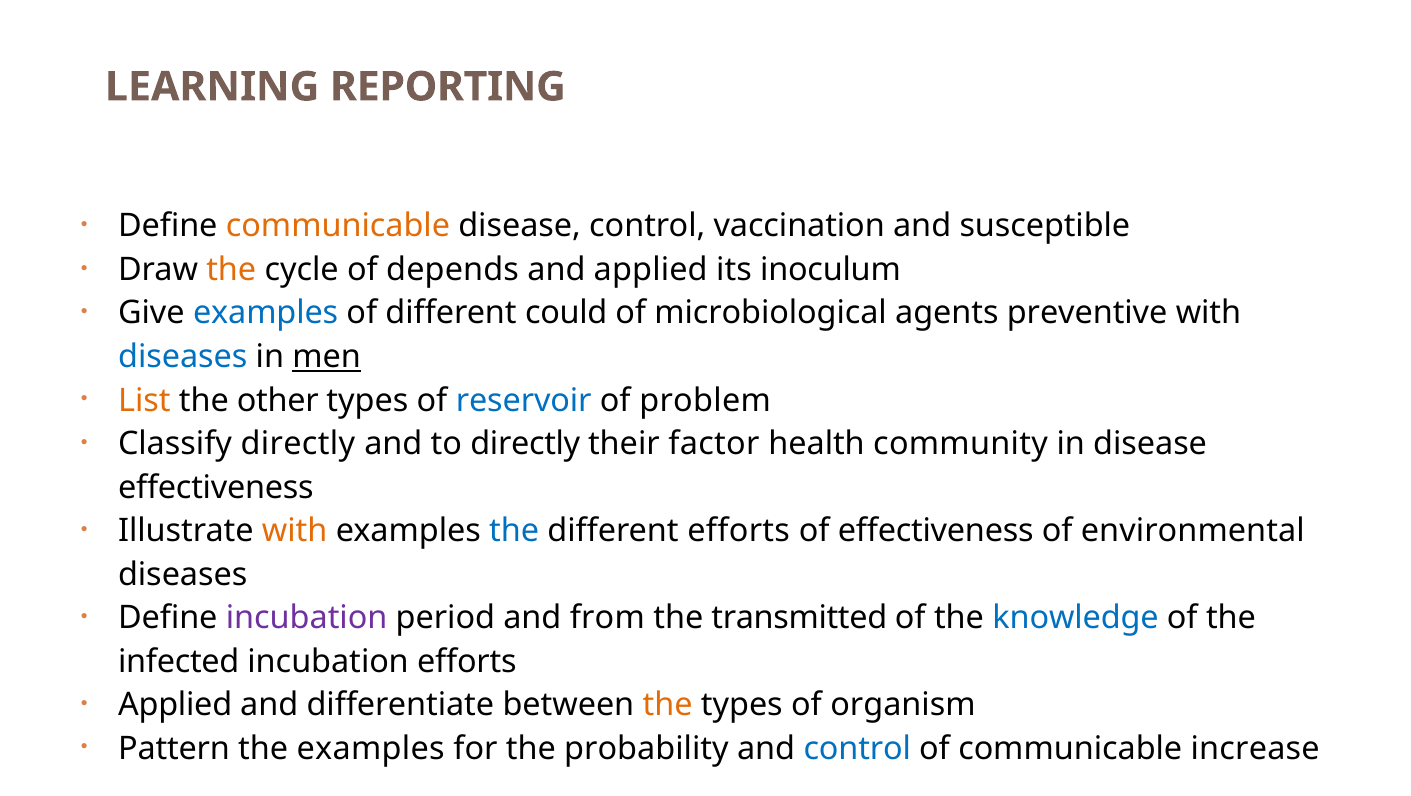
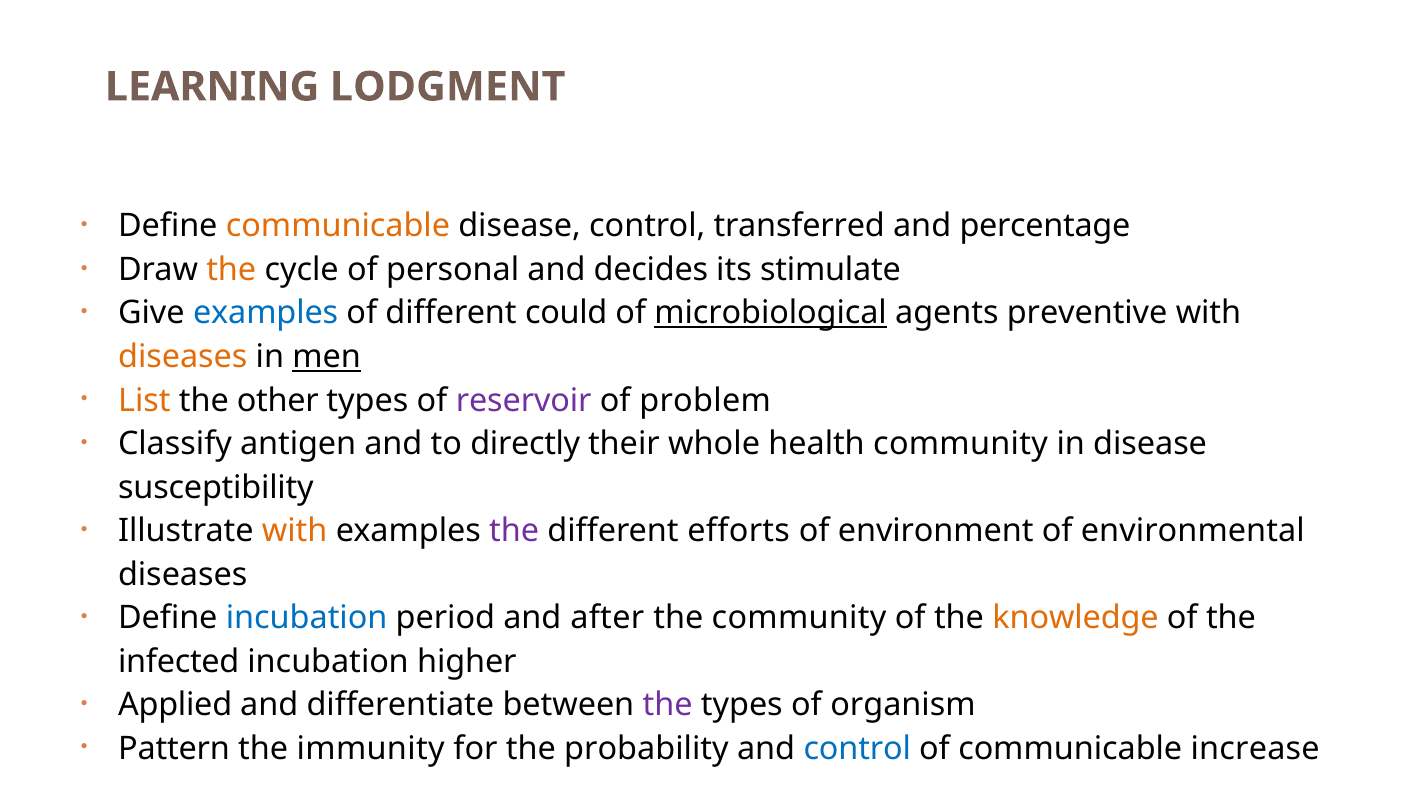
REPORTING: REPORTING -> LODGMENT
vaccination: vaccination -> transferred
susceptible: susceptible -> percentage
depends: depends -> personal
and applied: applied -> decides
inoculum: inoculum -> stimulate
microbiological underline: none -> present
diseases at (183, 357) colour: blue -> orange
reservoir colour: blue -> purple
Classify directly: directly -> antigen
factor: factor -> whole
effectiveness at (216, 487): effectiveness -> susceptibility
the at (514, 531) colour: blue -> purple
of effectiveness: effectiveness -> environment
incubation at (307, 618) colour: purple -> blue
from: from -> after
the transmitted: transmitted -> community
knowledge colour: blue -> orange
incubation efforts: efforts -> higher
the at (668, 705) colour: orange -> purple
the examples: examples -> immunity
